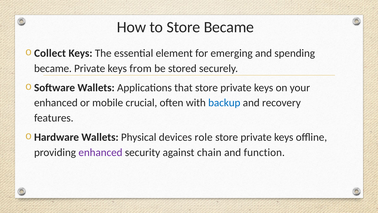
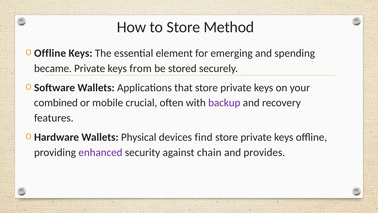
Store Became: Became -> Method
Collect at (50, 53): Collect -> Offline
enhanced at (56, 103): enhanced -> combined
backup colour: blue -> purple
role: role -> find
function: function -> provides
